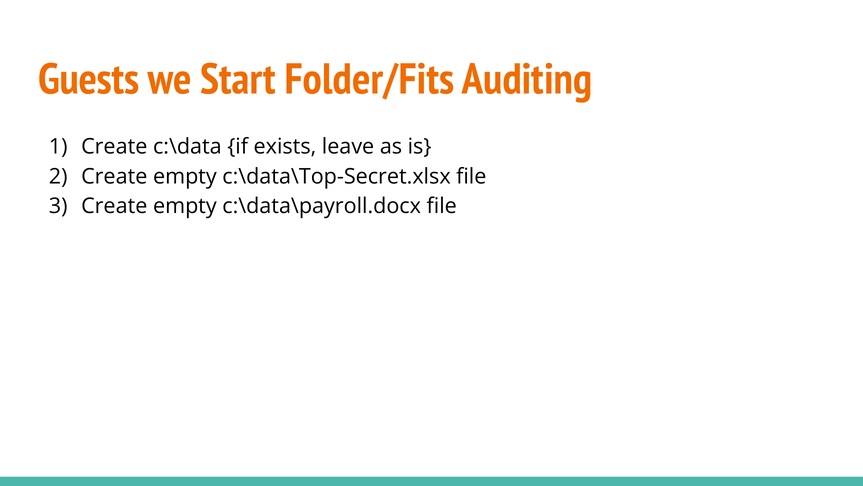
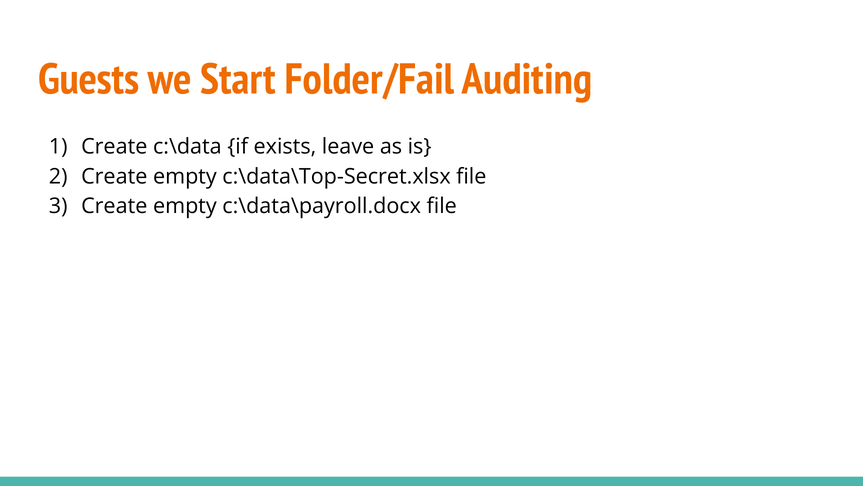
Folder/Fits: Folder/Fits -> Folder/Fail
